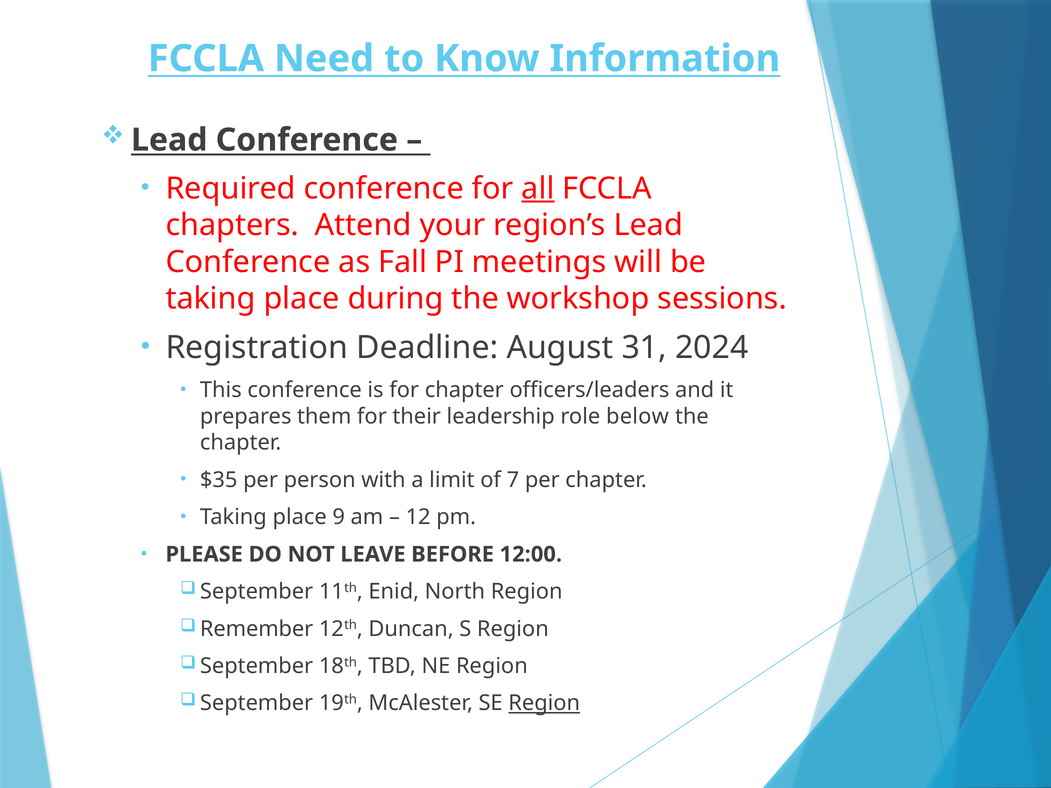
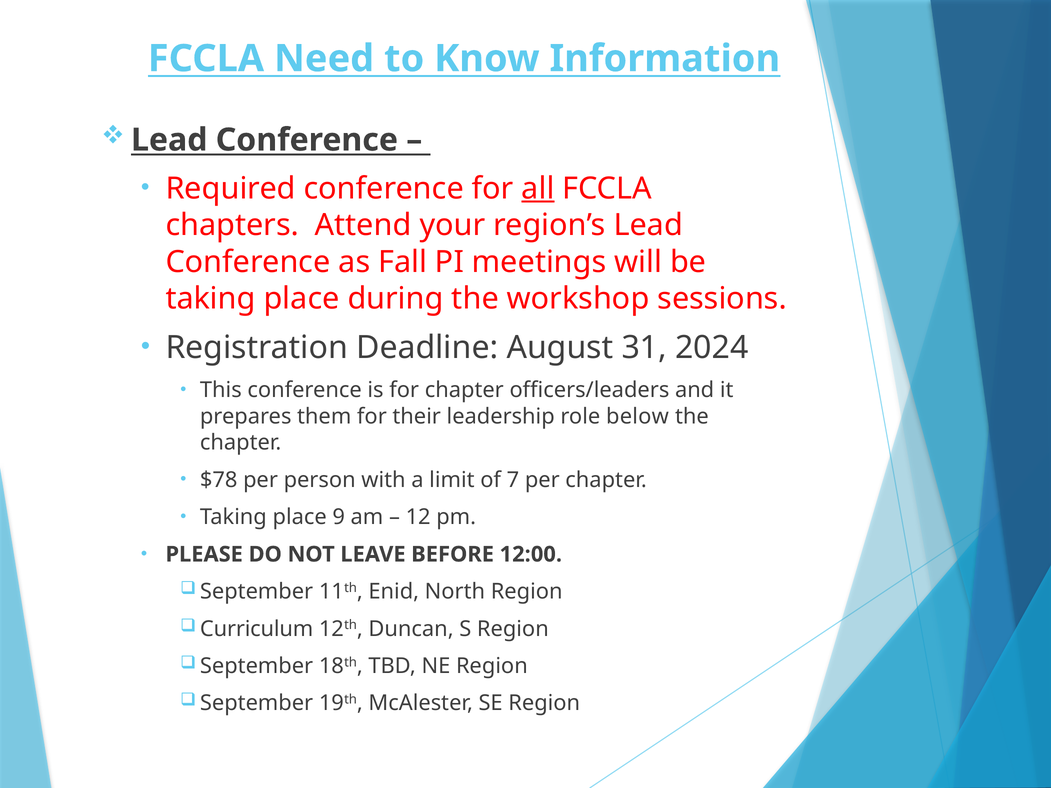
$35: $35 -> $78
Remember: Remember -> Curriculum
Region at (544, 703) underline: present -> none
